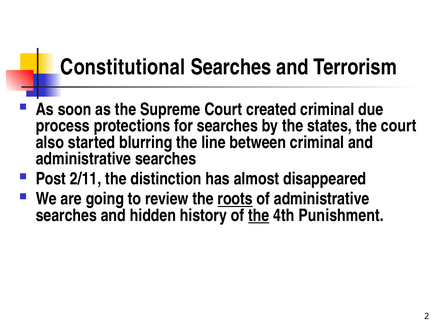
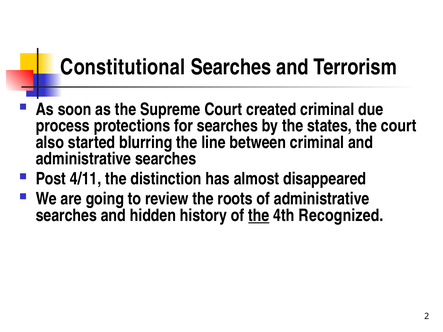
2/11: 2/11 -> 4/11
roots underline: present -> none
Punishment: Punishment -> Recognized
